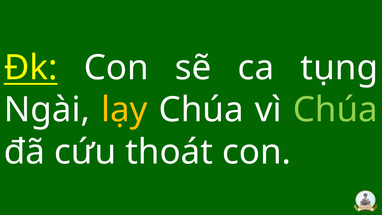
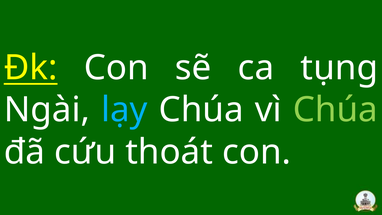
lạy colour: yellow -> light blue
